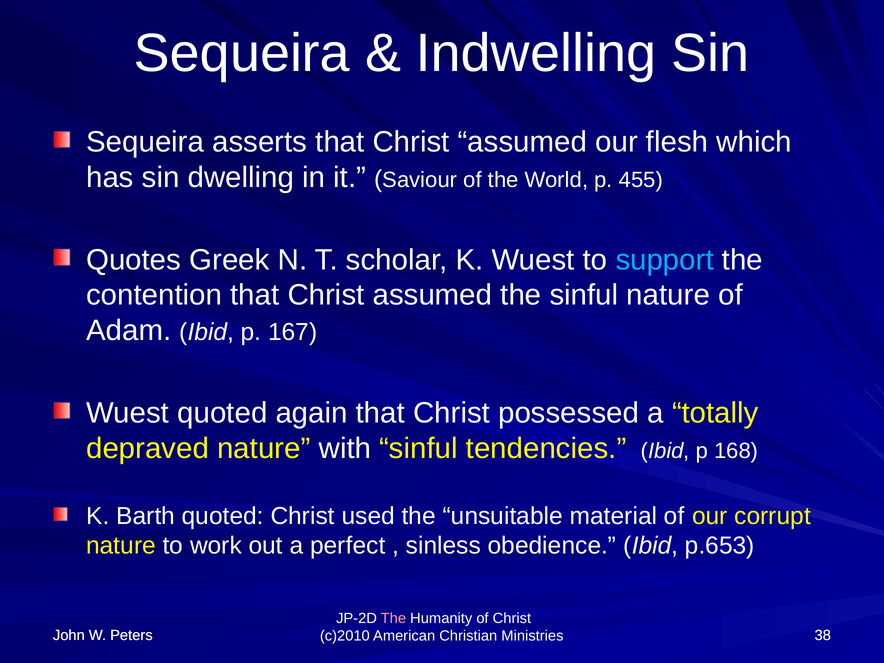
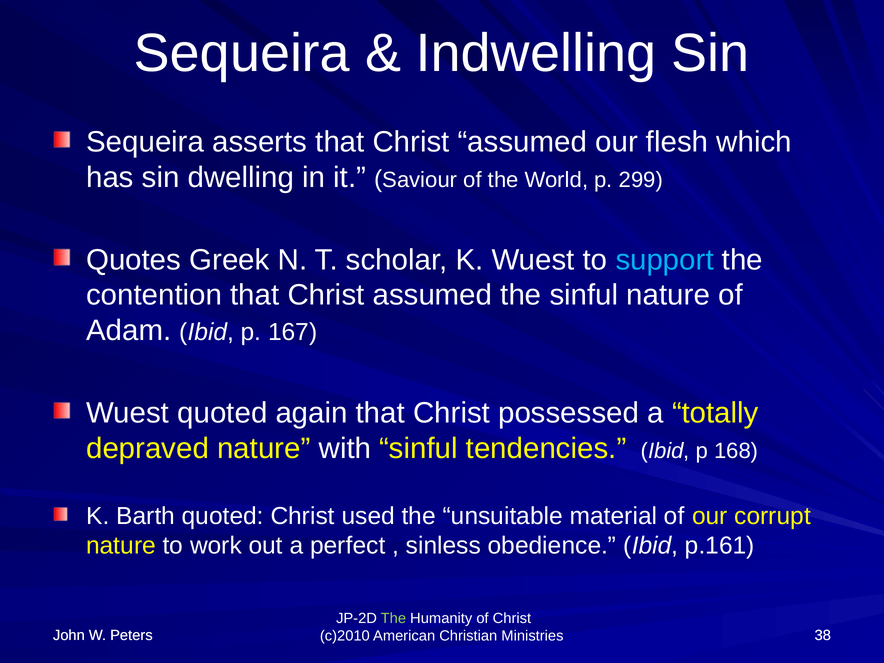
455: 455 -> 299
p.653: p.653 -> p.161
The at (393, 618) colour: pink -> light green
